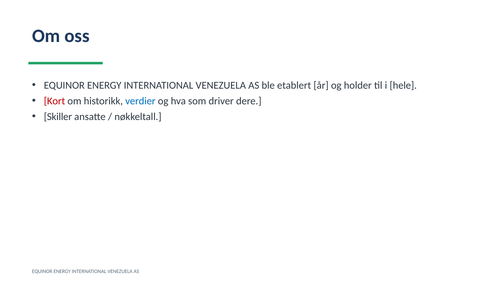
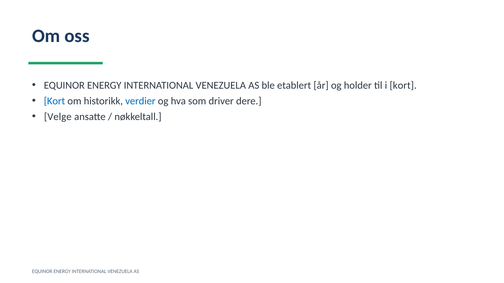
i hele: hele -> kort
Kort at (55, 101) colour: red -> blue
Skiller: Skiller -> Velge
